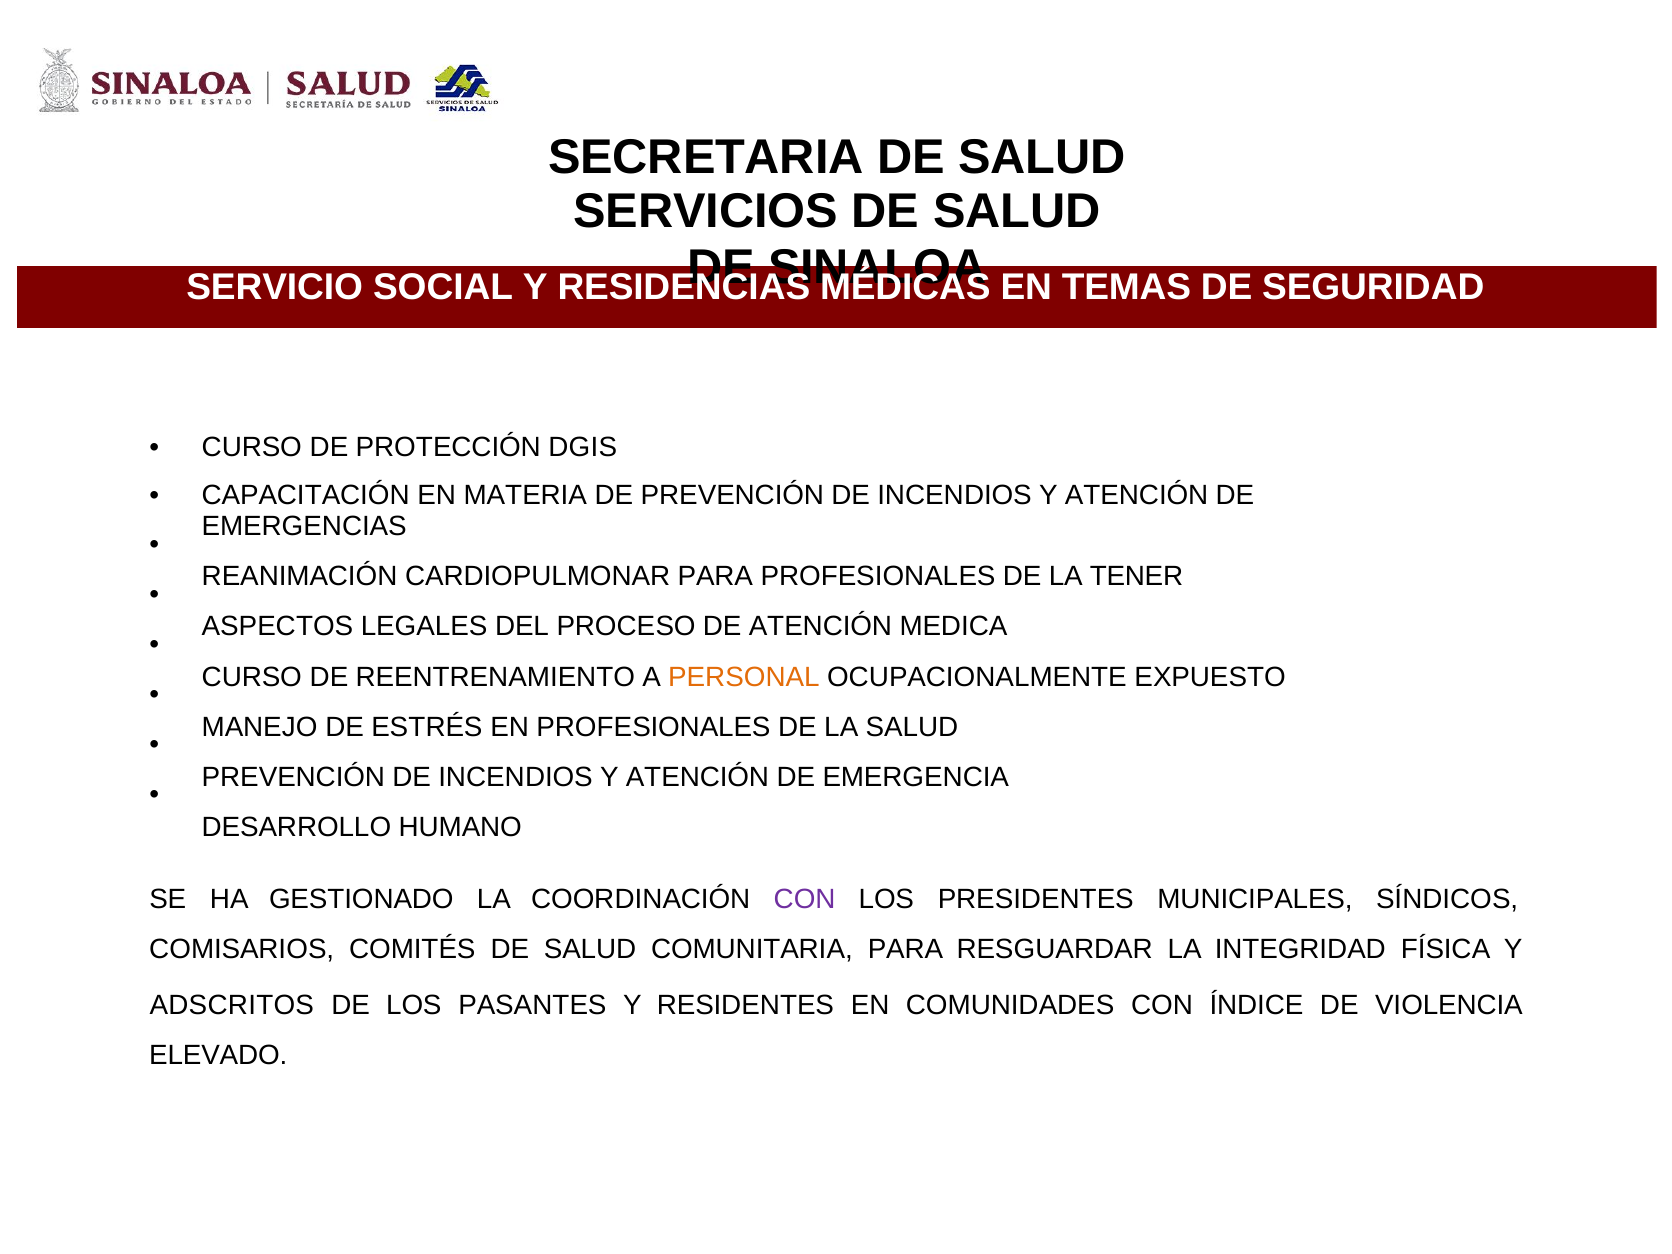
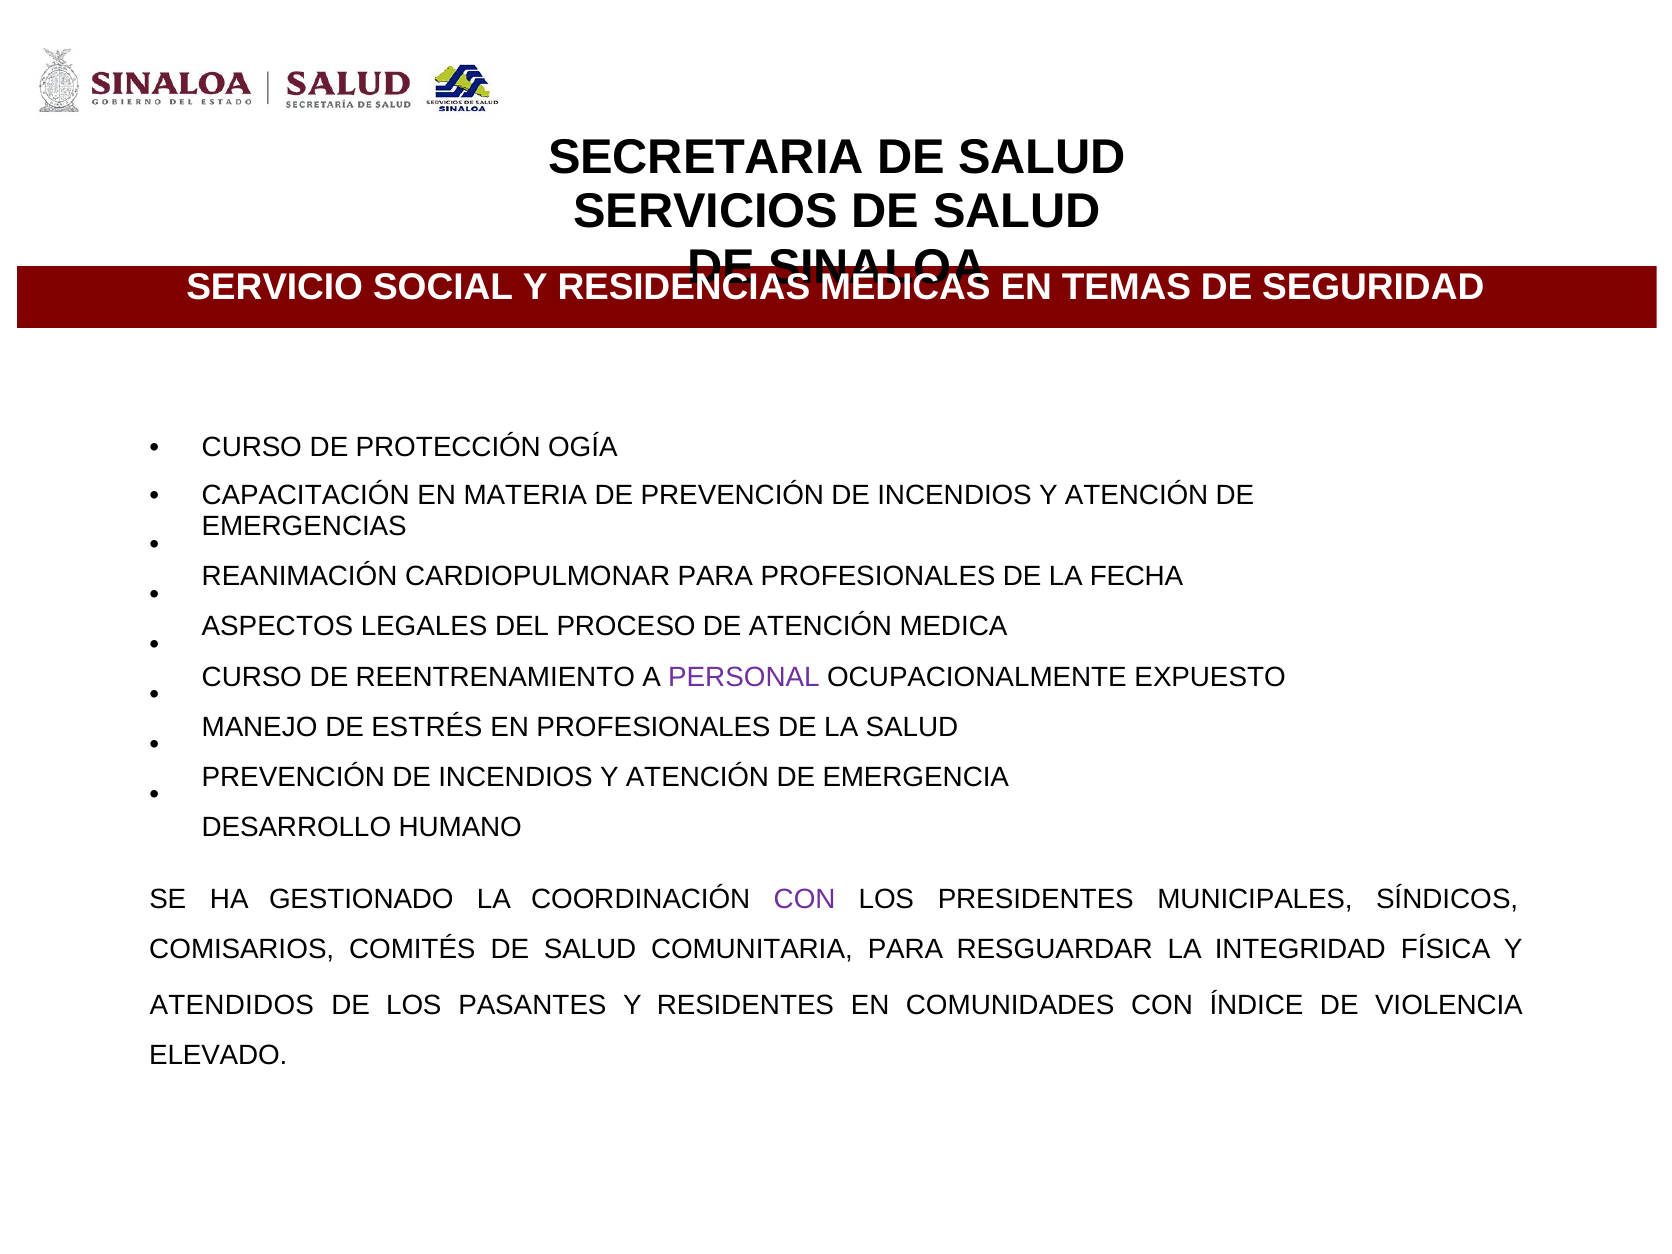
DGIS: DGIS -> OGÍA
TENER: TENER -> FECHA
PERSONAL colour: orange -> purple
ADSCRITOS: ADSCRITOS -> ATENDIDOS
